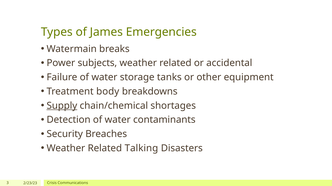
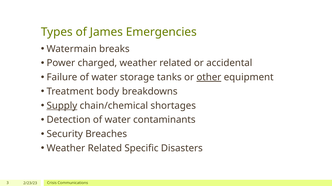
subjects: subjects -> charged
other underline: none -> present
Talking: Talking -> Specific
